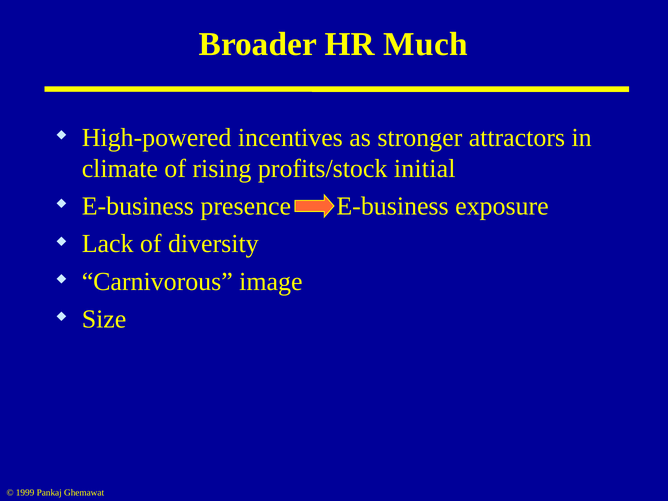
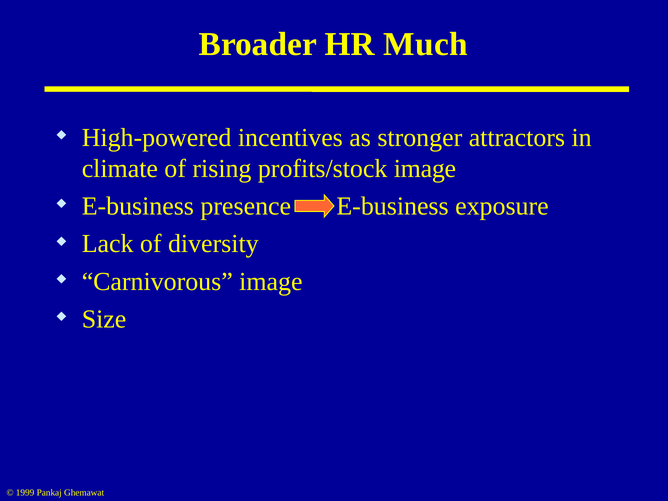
profits/stock initial: initial -> image
